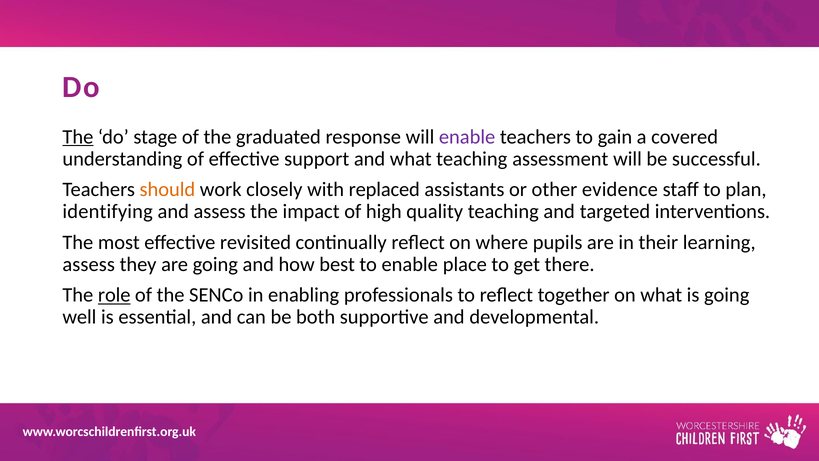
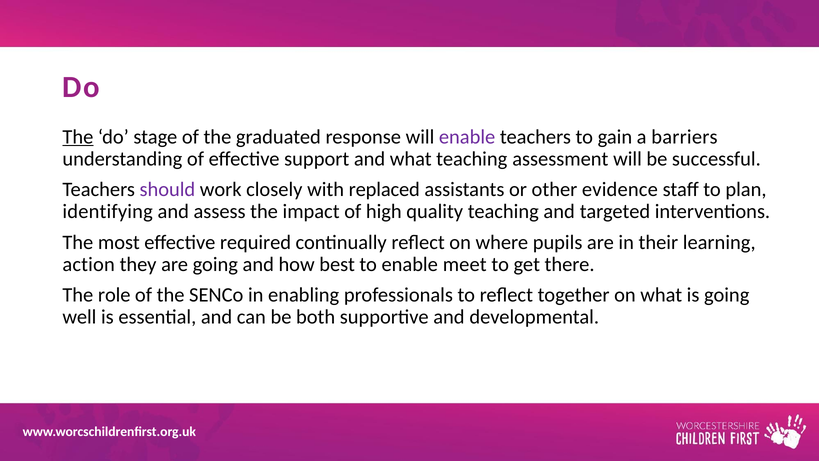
covered: covered -> barriers
should colour: orange -> purple
revisited: revisited -> required
assess at (89, 264): assess -> action
place: place -> meet
role underline: present -> none
